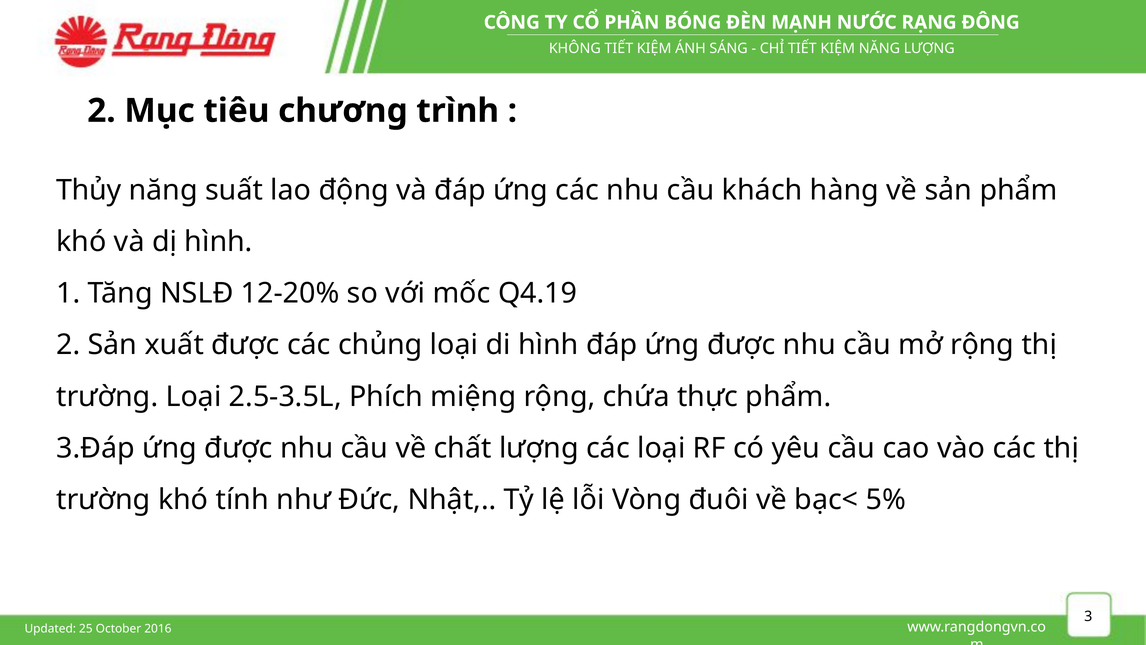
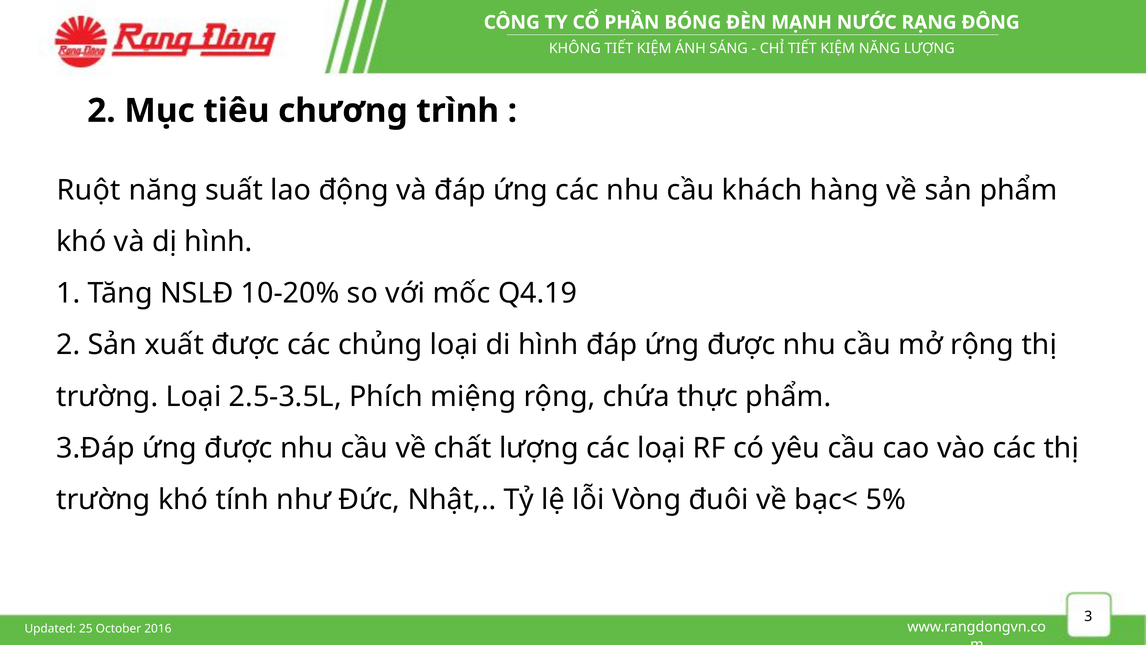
Thủy: Thủy -> Ruột
12-20%: 12-20% -> 10-20%
